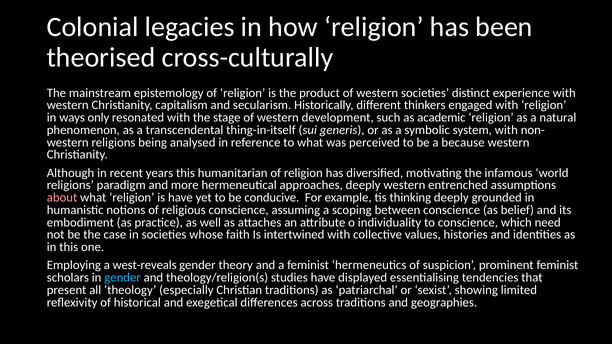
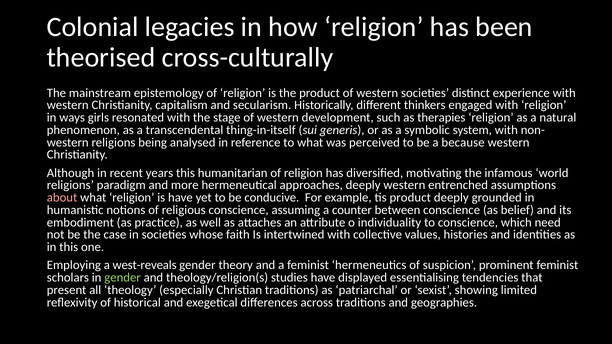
only: only -> girls
academic: academic -> therapies
tis thinking: thinking -> product
scoping: scoping -> counter
gender at (123, 278) colour: light blue -> light green
